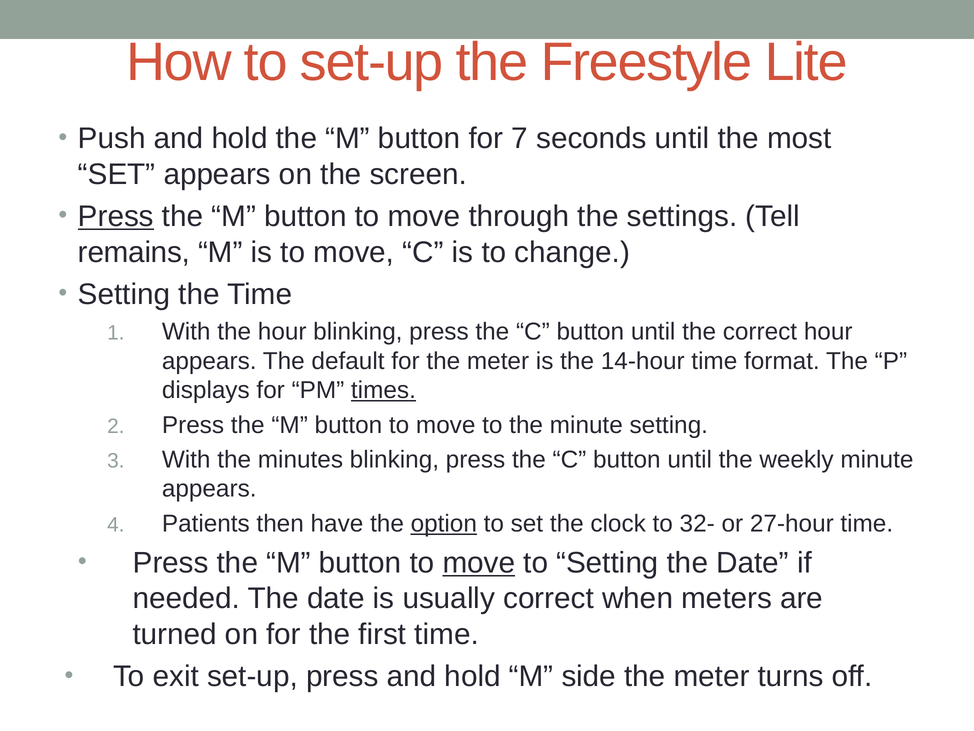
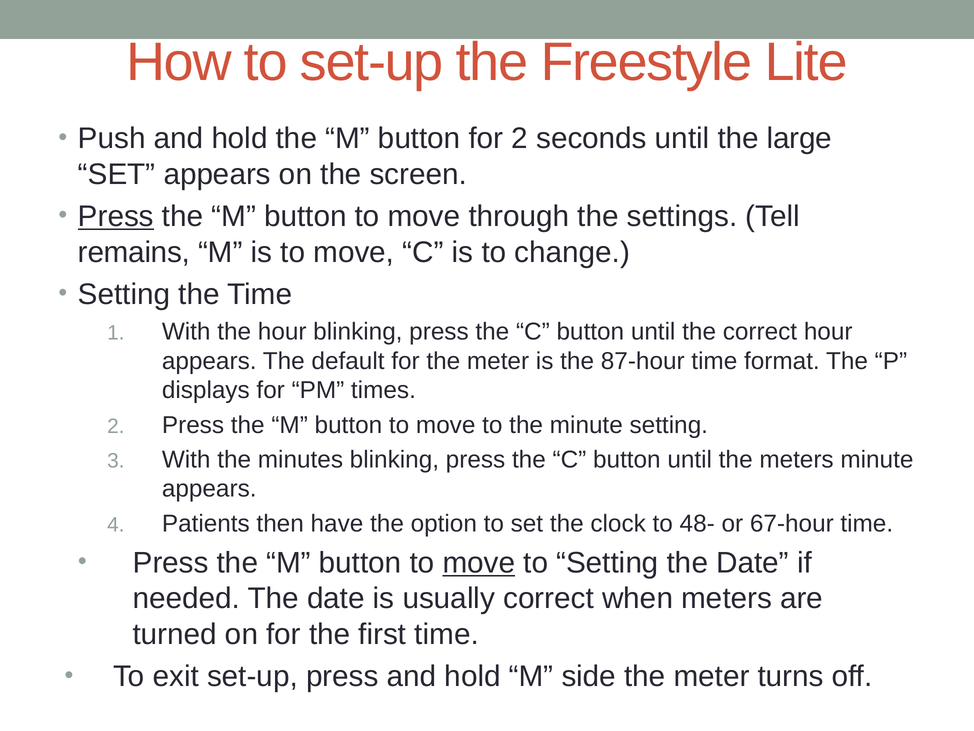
for 7: 7 -> 2
most: most -> large
14-hour: 14-hour -> 87-hour
times underline: present -> none
the weekly: weekly -> meters
option underline: present -> none
32-: 32- -> 48-
27-hour: 27-hour -> 67-hour
